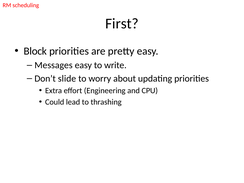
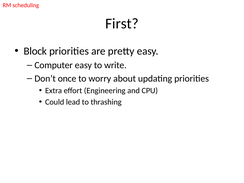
Messages: Messages -> Computer
slide: slide -> once
